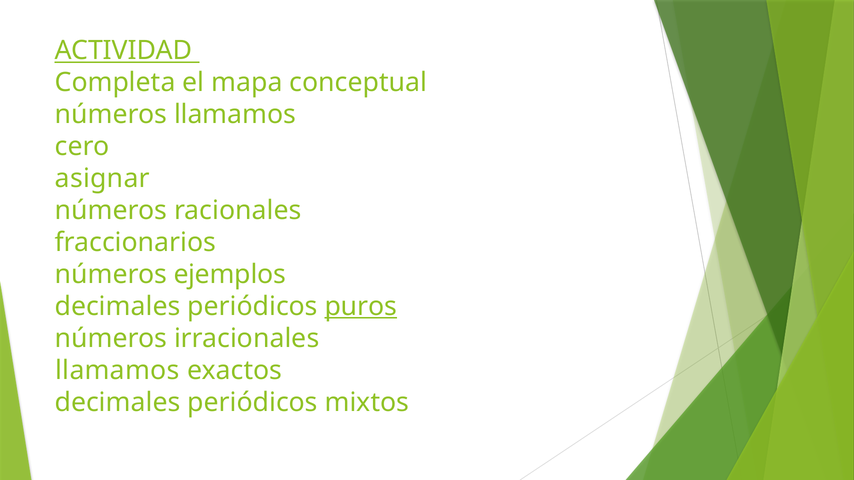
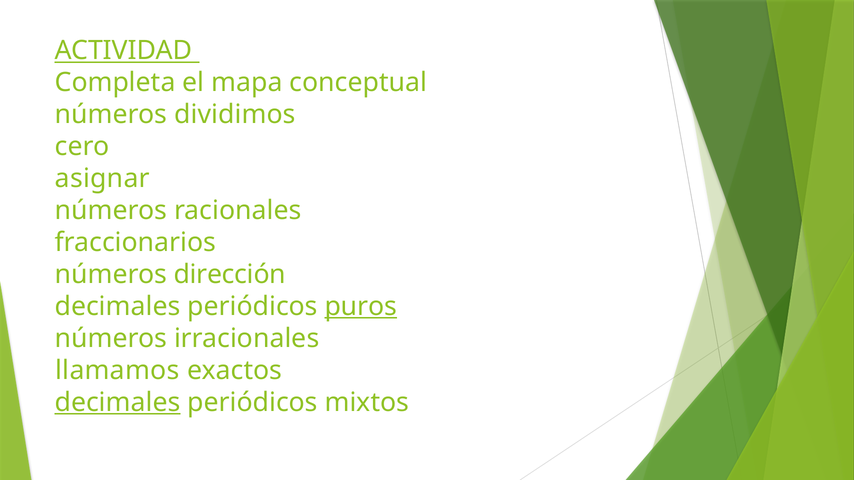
números llamamos: llamamos -> dividimos
ejemplos: ejemplos -> dirección
decimales at (118, 403) underline: none -> present
